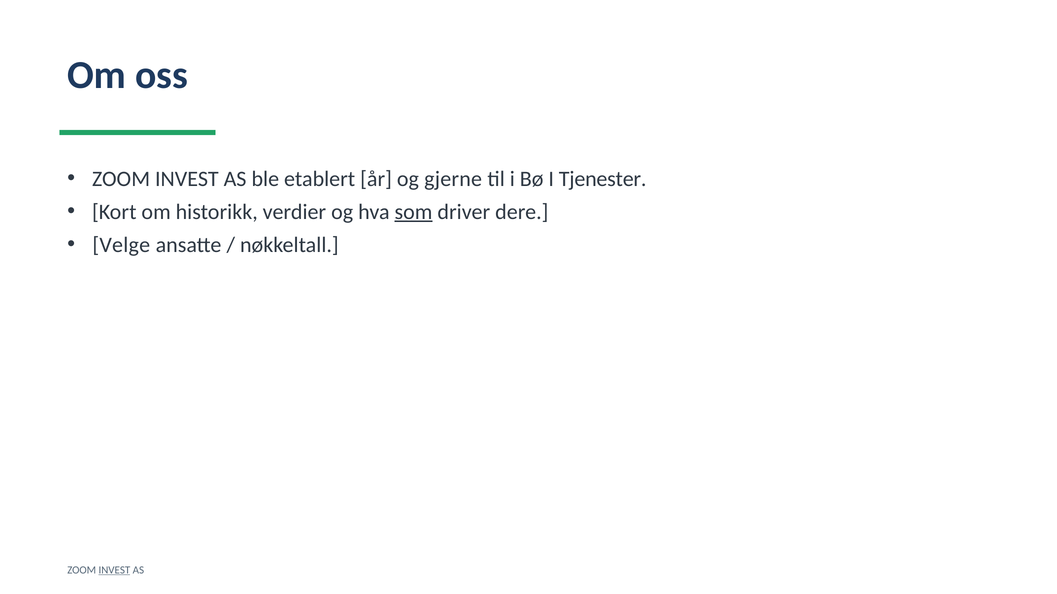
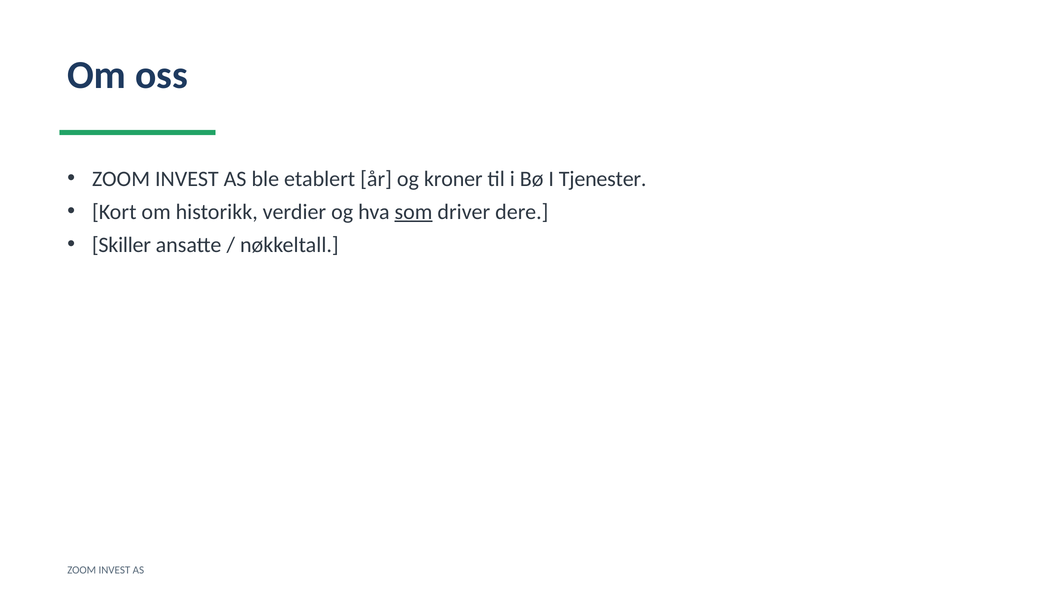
gjerne: gjerne -> kroner
Velge: Velge -> Skiller
INVEST at (114, 570) underline: present -> none
